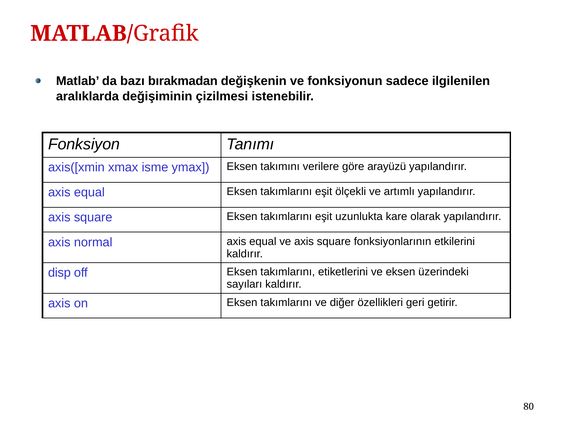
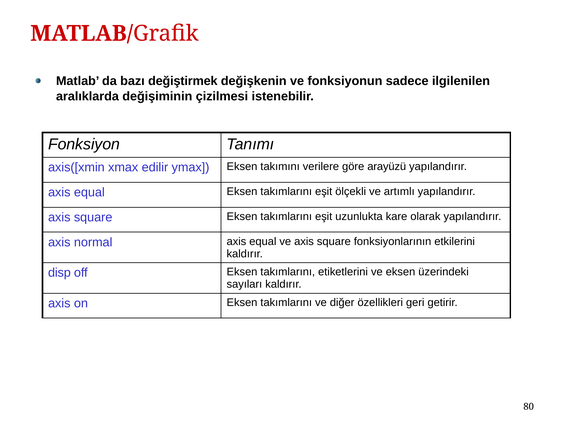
bırakmadan: bırakmadan -> değiştirmek
isme: isme -> edilir
